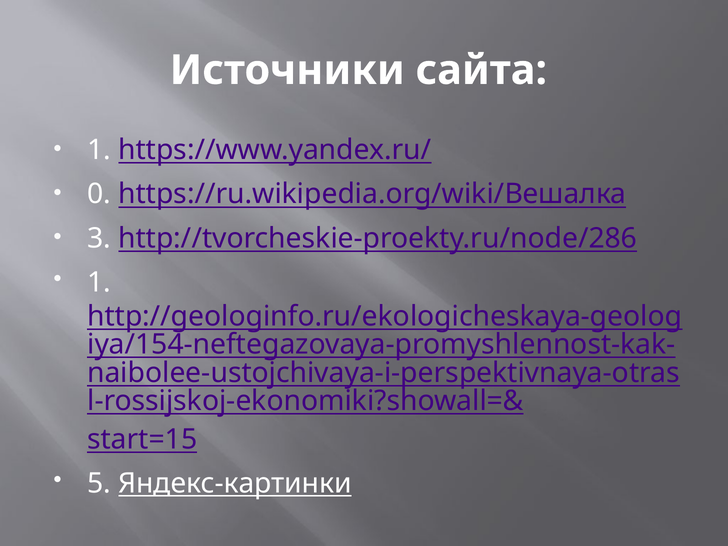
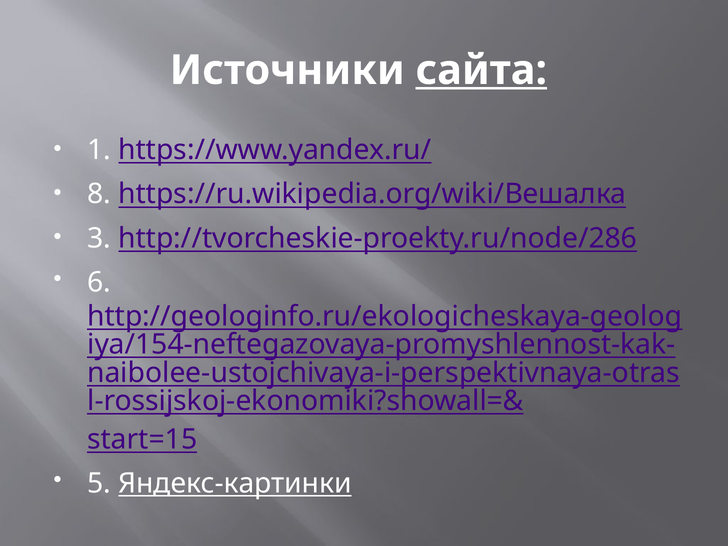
сайта underline: none -> present
0: 0 -> 8
1 at (99, 282): 1 -> 6
